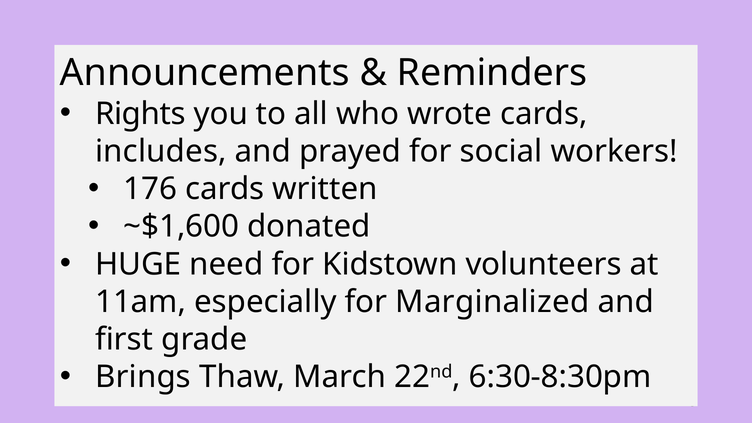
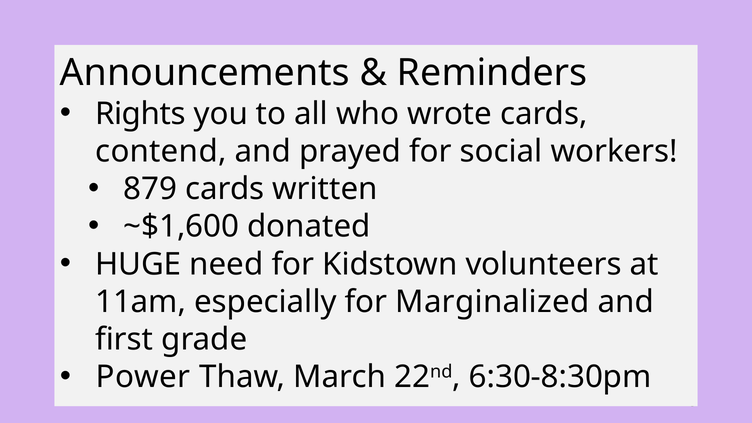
includes: includes -> contend
176: 176 -> 879
Brings: Brings -> Power
